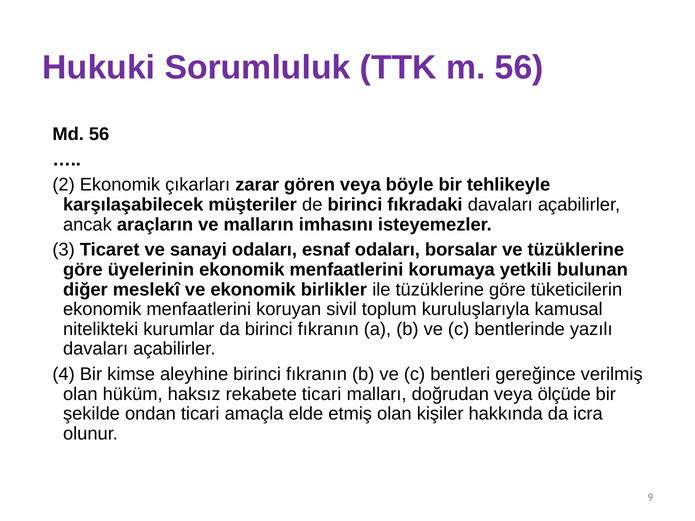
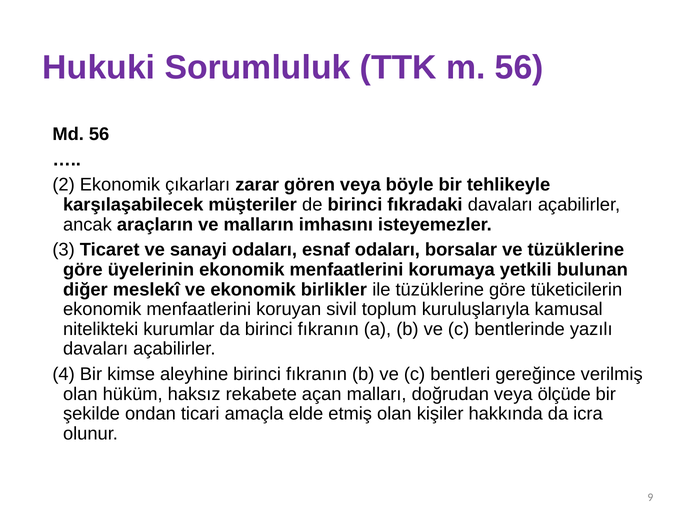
rekabete ticari: ticari -> açan
